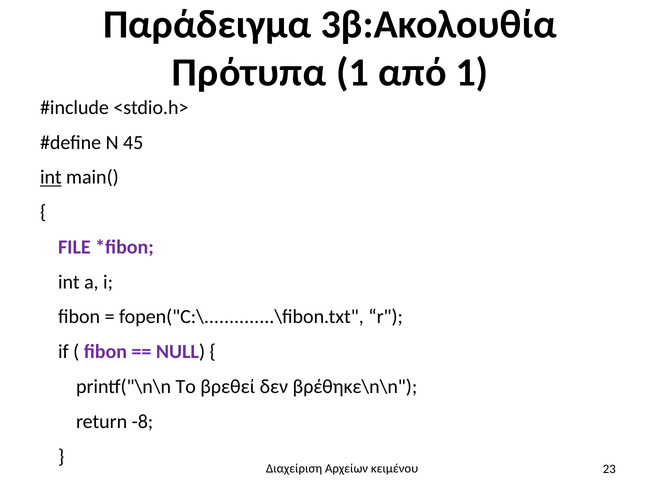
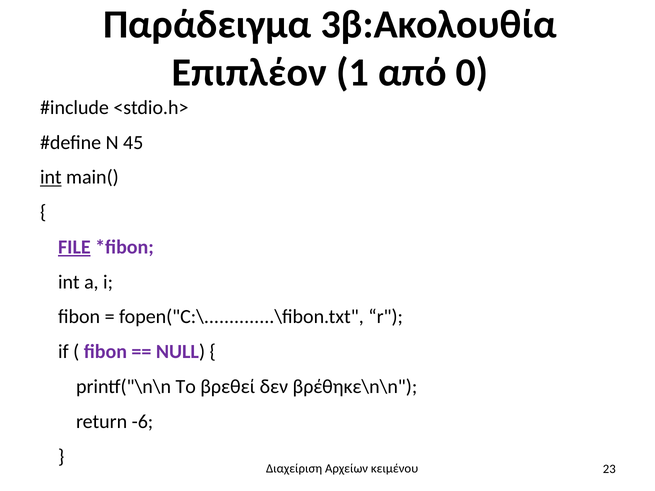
Πρότυπα: Πρότυπα -> Επιπλέον
από 1: 1 -> 0
FILE underline: none -> present
-8: -8 -> -6
